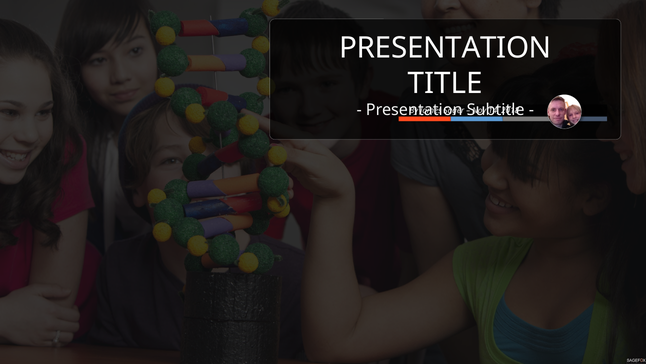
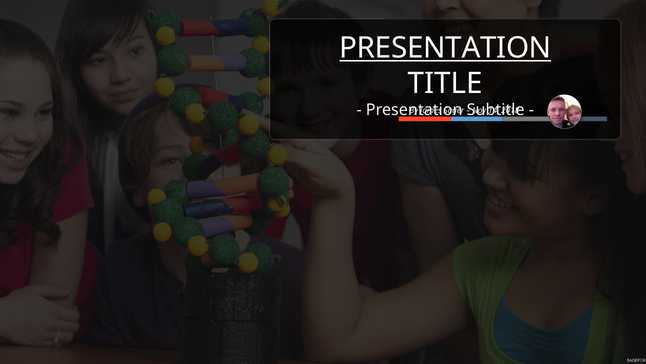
PRESENTATION at (445, 48) underline: none -> present
